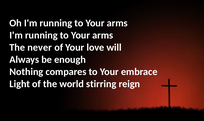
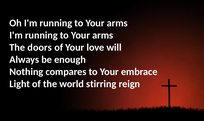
never: never -> doors
